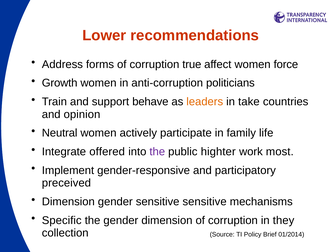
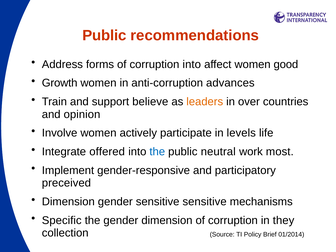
Lower at (104, 35): Lower -> Public
corruption true: true -> into
force: force -> good
politicians: politicians -> advances
behave: behave -> believe
take: take -> over
Neutral: Neutral -> Involve
family: family -> levels
the at (157, 152) colour: purple -> blue
highter: highter -> neutral
